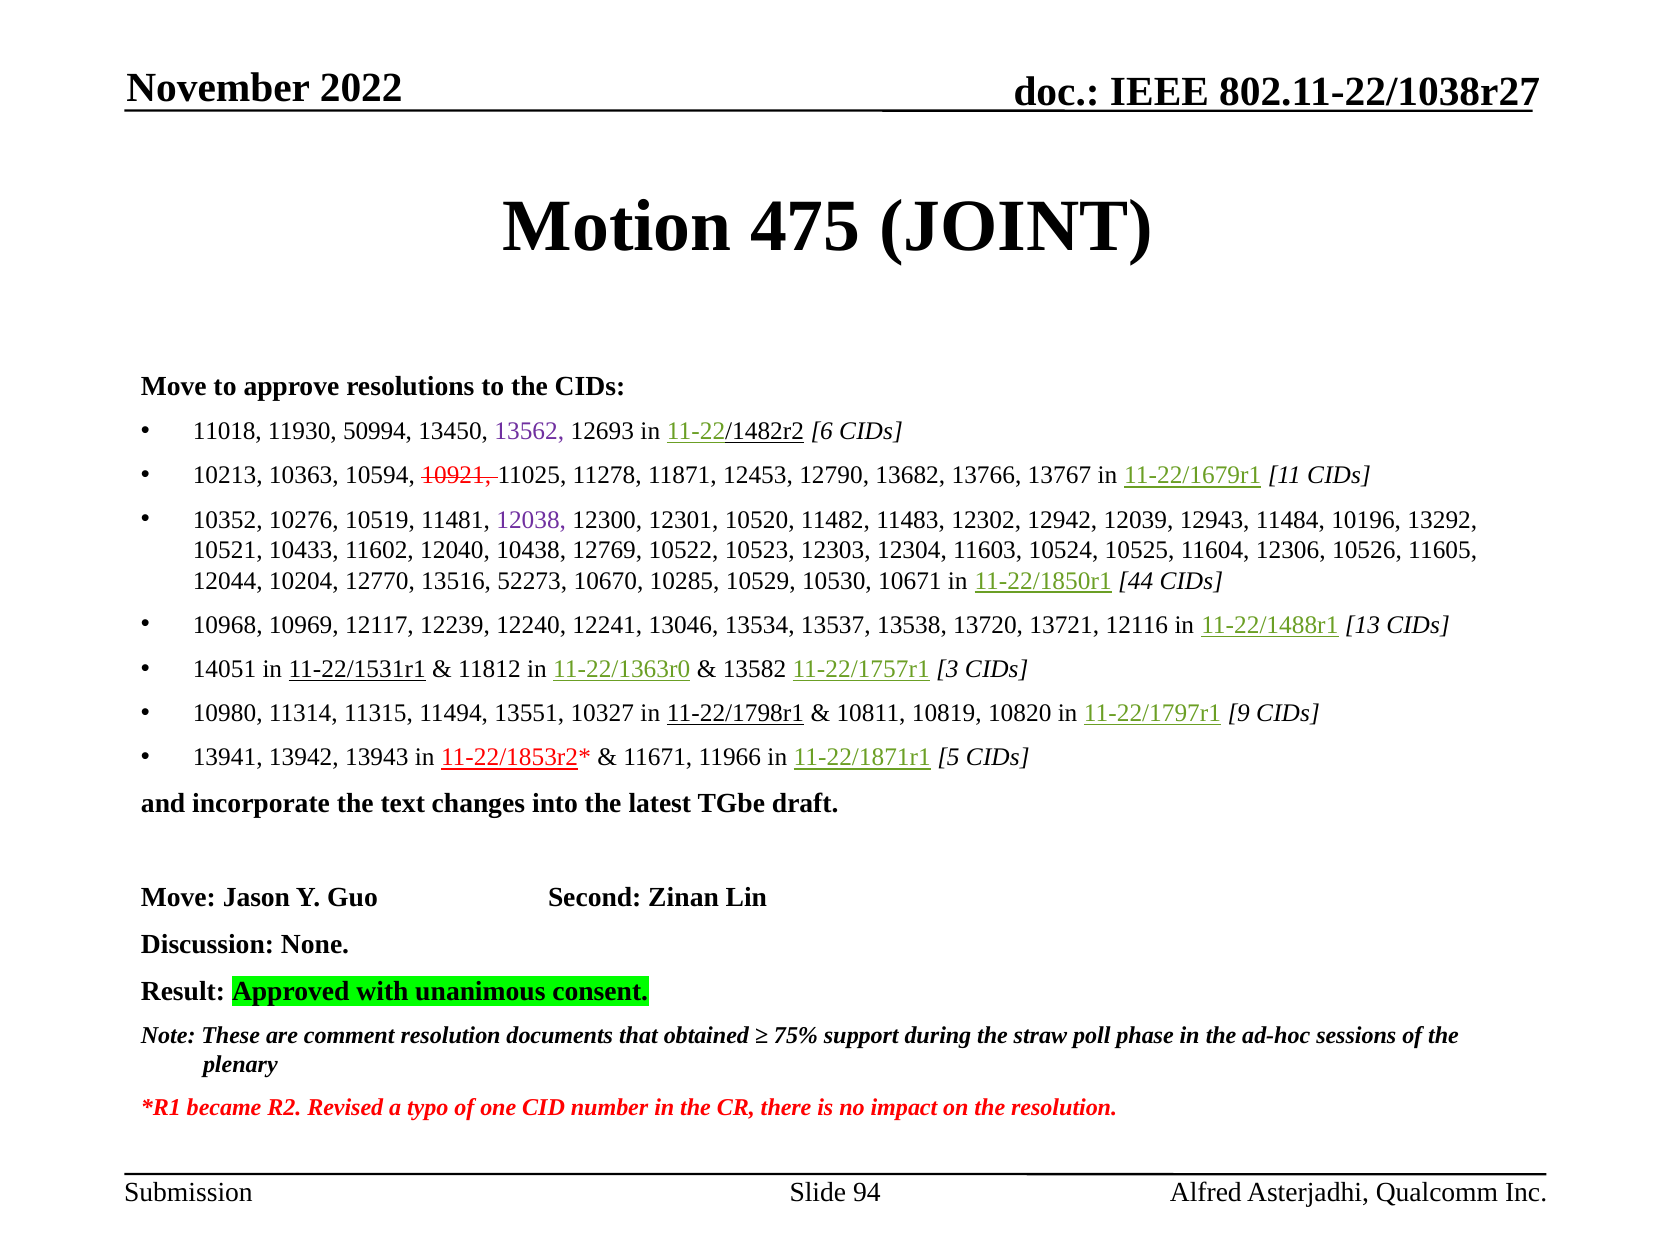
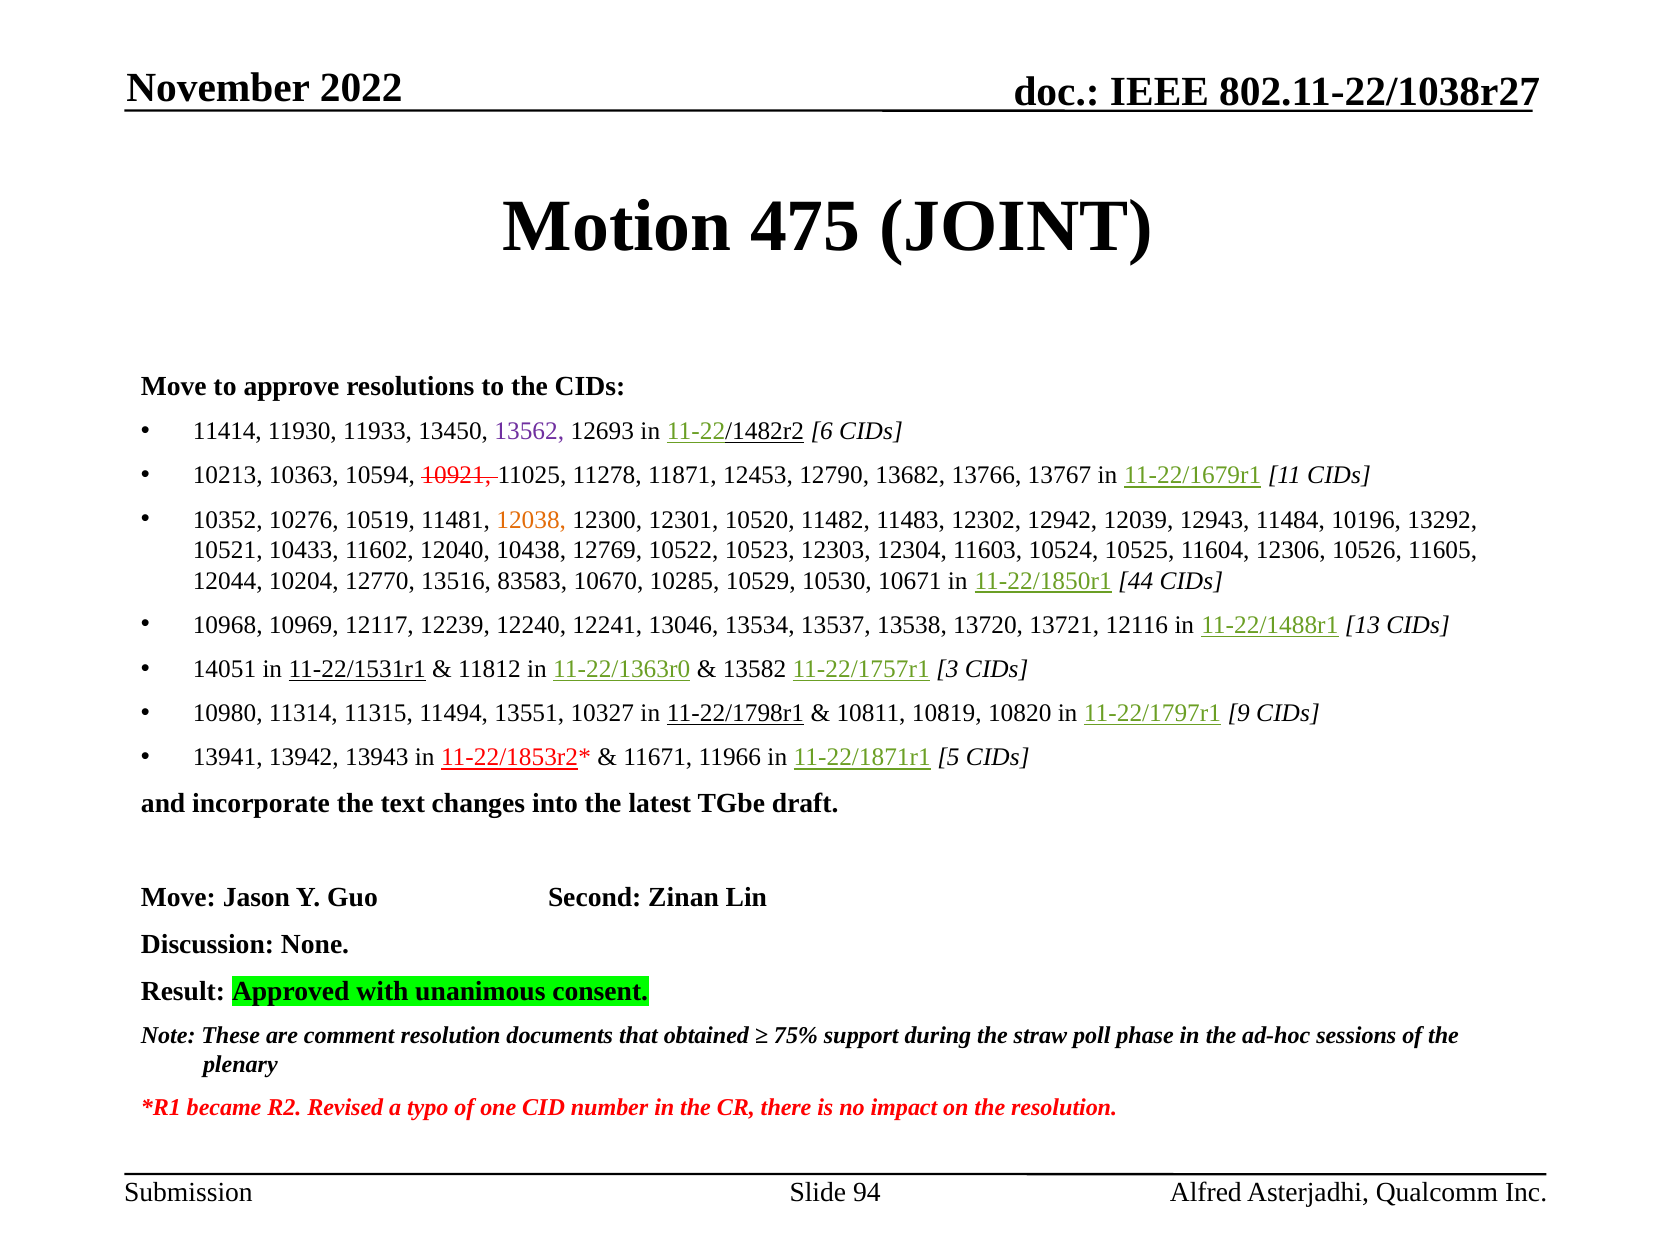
11018: 11018 -> 11414
50994: 50994 -> 11933
12038 colour: purple -> orange
52273: 52273 -> 83583
